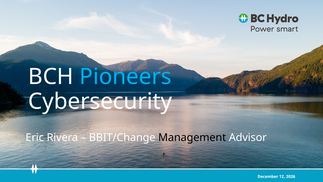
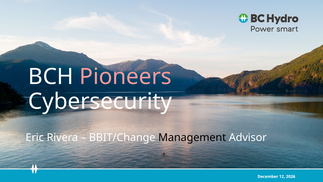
Pioneers colour: light blue -> pink
